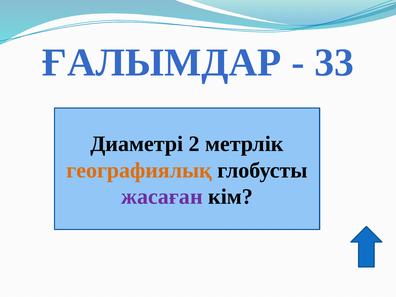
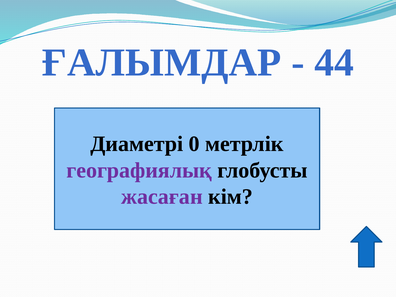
33: 33 -> 44
2: 2 -> 0
географиялық colour: orange -> purple
